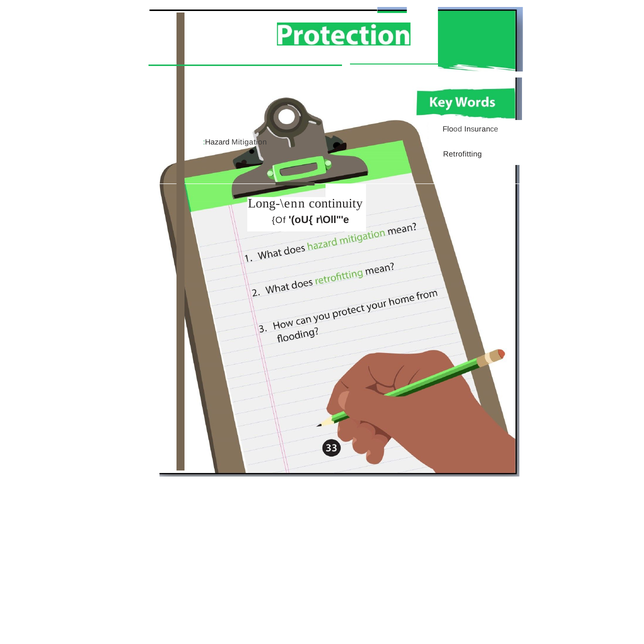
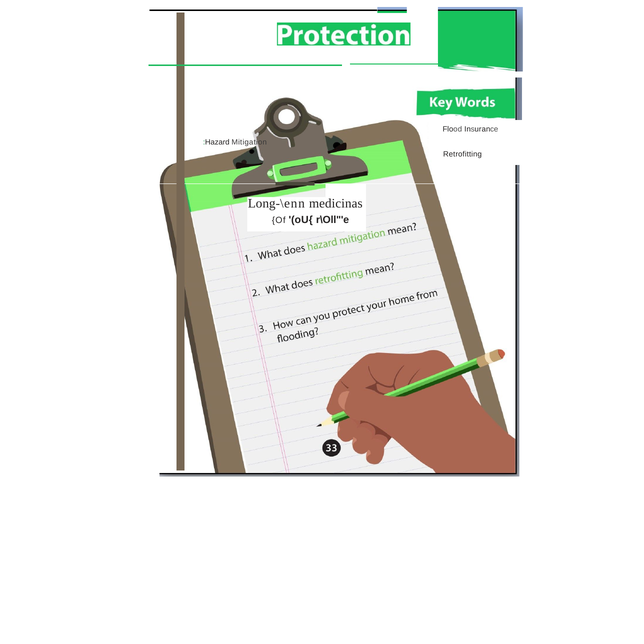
continuity: continuity -> medicinas
